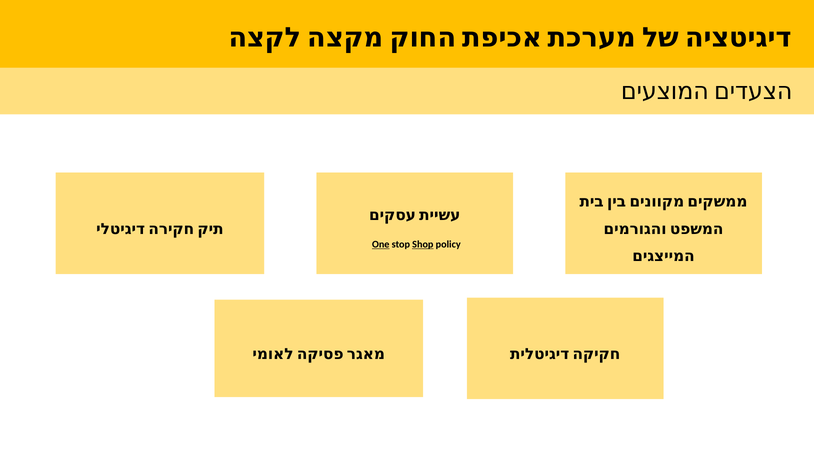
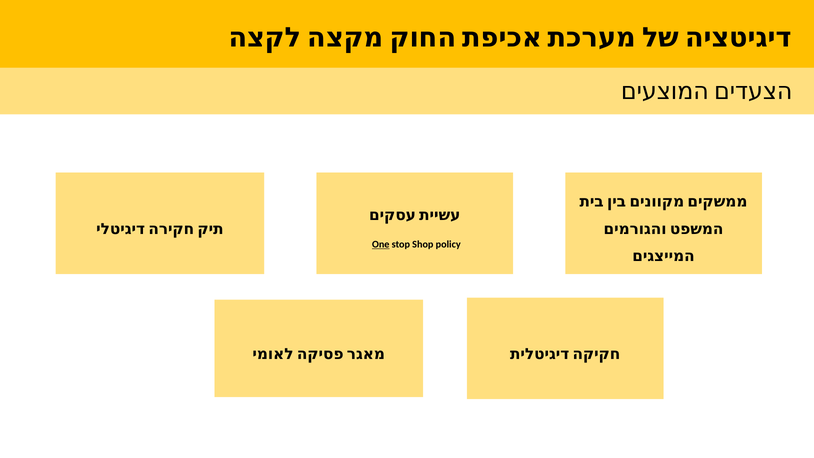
Shop underline: present -> none
